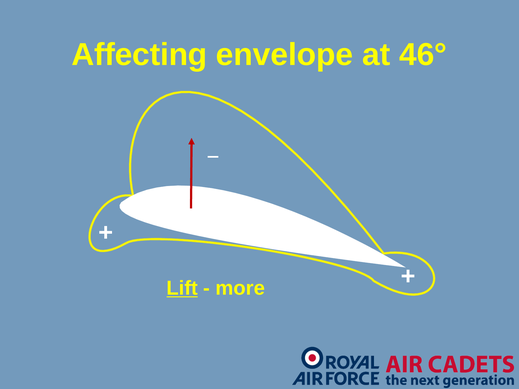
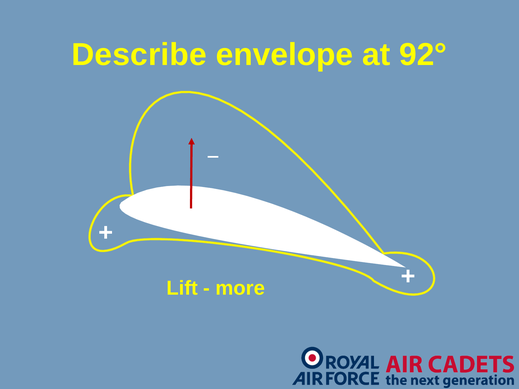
Affecting: Affecting -> Describe
46°: 46° -> 92°
Lift underline: present -> none
